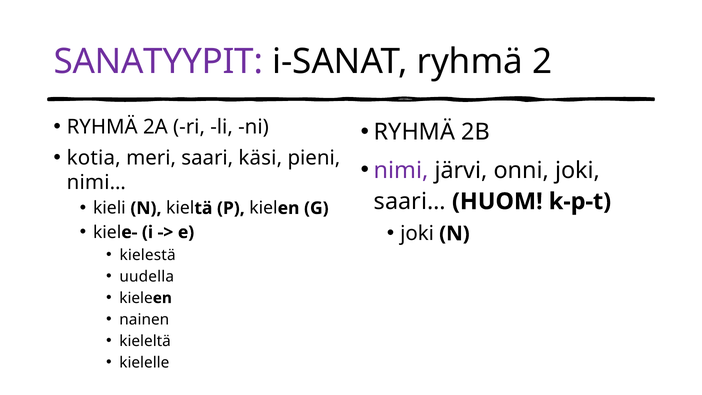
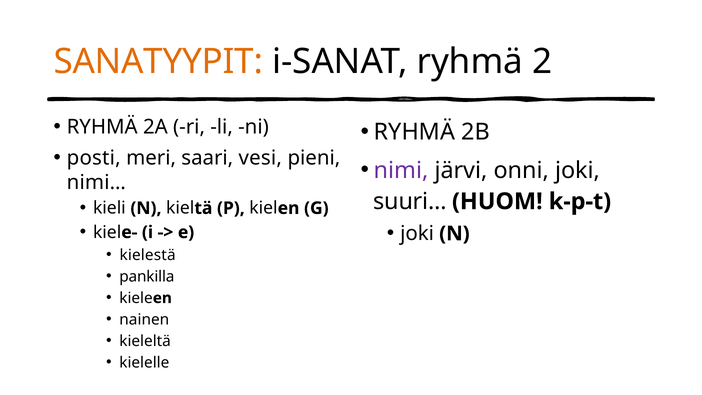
SANATYYPIT colour: purple -> orange
kotia: kotia -> posti
käsi: käsi -> vesi
saari…: saari… -> suuri…
uudella: uudella -> pankilla
